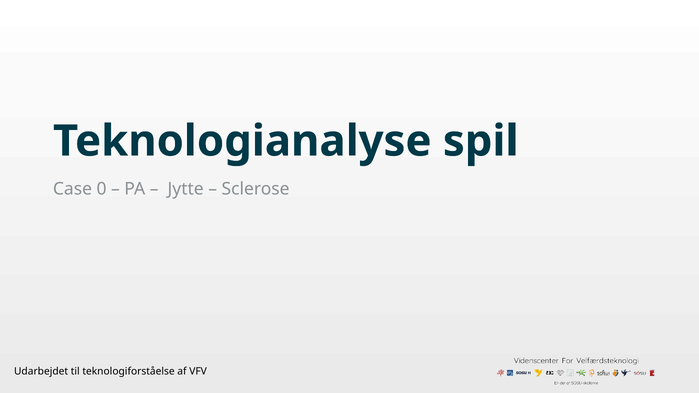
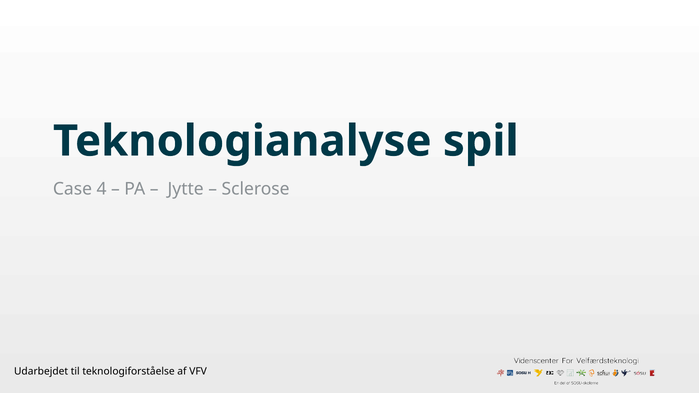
0: 0 -> 4
